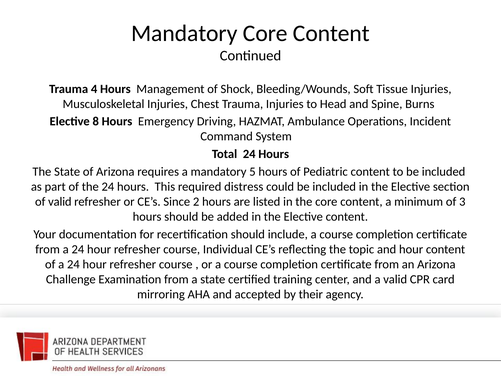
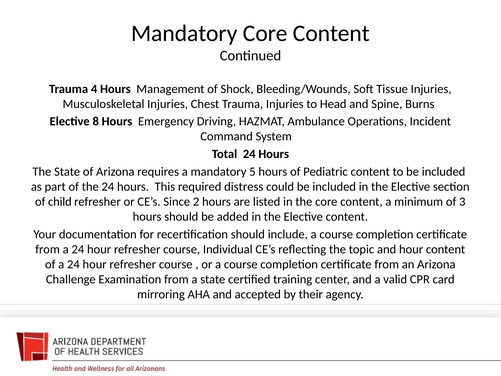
of valid: valid -> child
